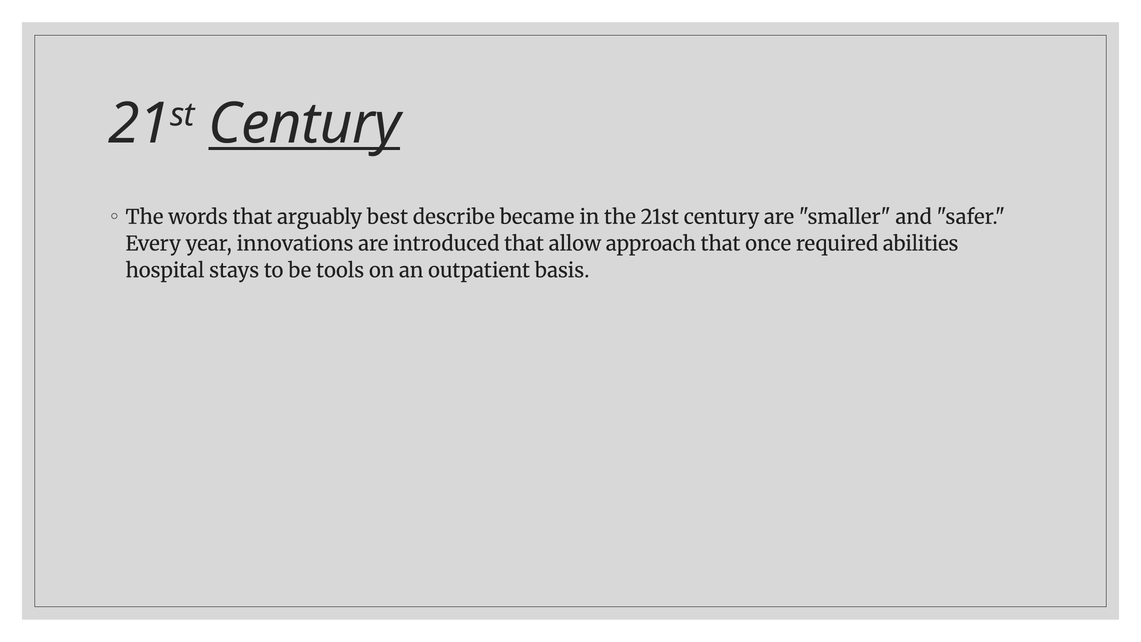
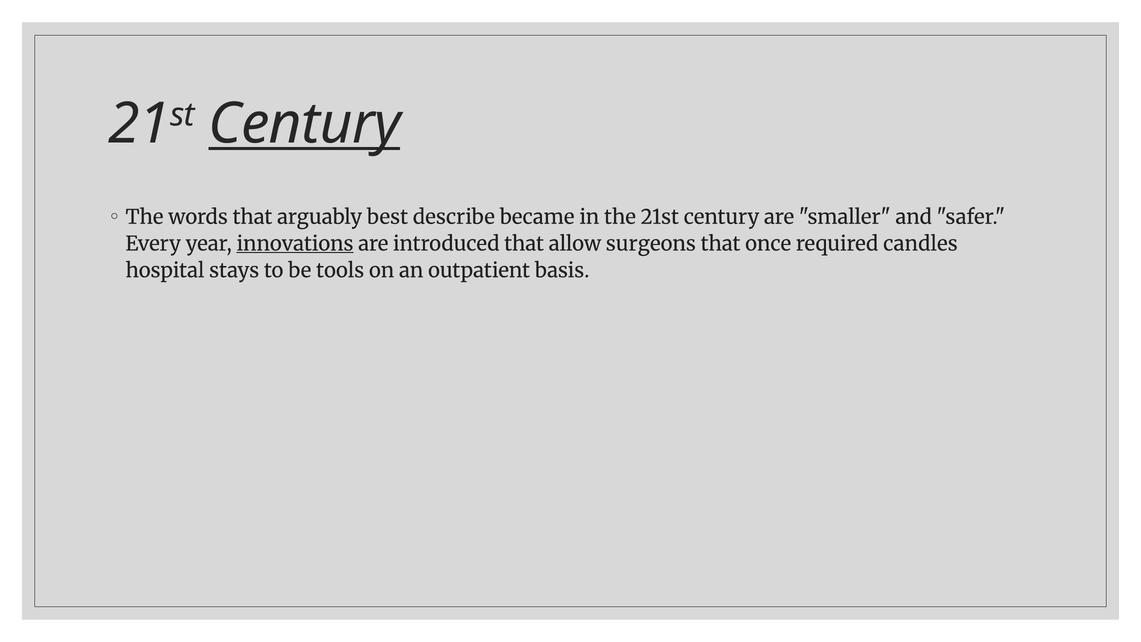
innovations underline: none -> present
approach: approach -> surgeons
abilities: abilities -> candles
